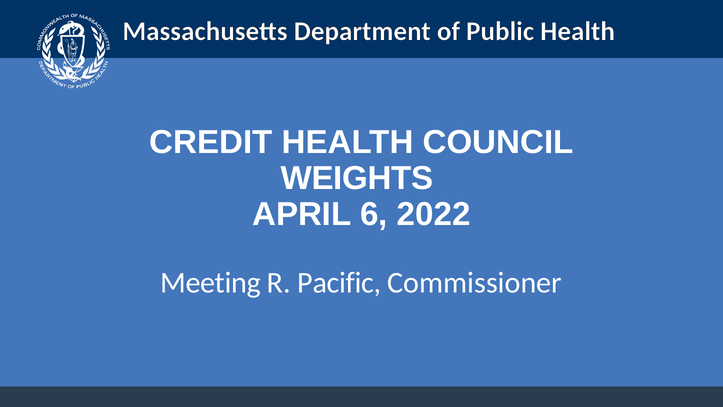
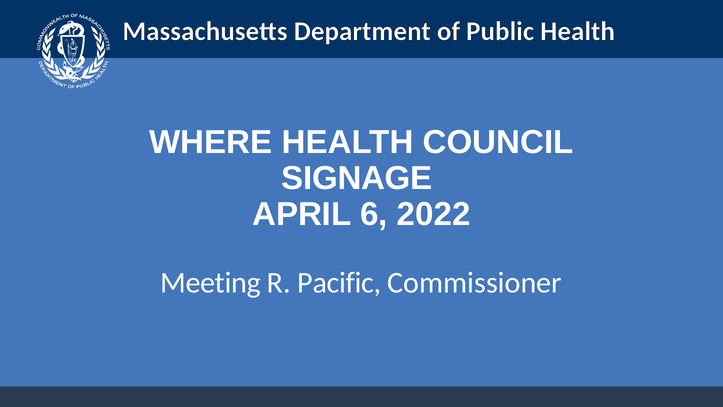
CREDIT: CREDIT -> WHERE
WEIGHTS: WEIGHTS -> SIGNAGE
